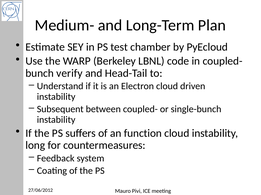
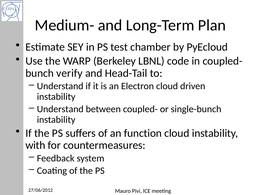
Subsequent at (60, 109): Subsequent -> Understand
long: long -> with
